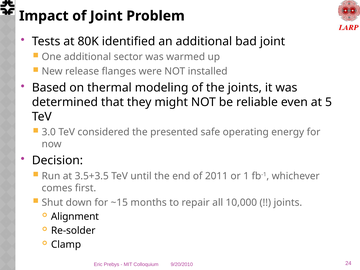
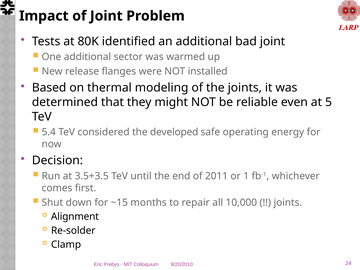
3.0: 3.0 -> 5.4
presented: presented -> developed
